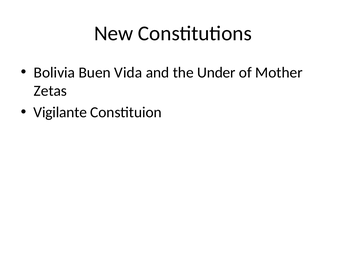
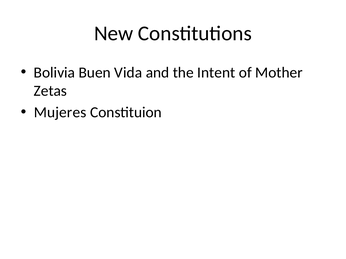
Under: Under -> Intent
Vigilante: Vigilante -> Mujeres
